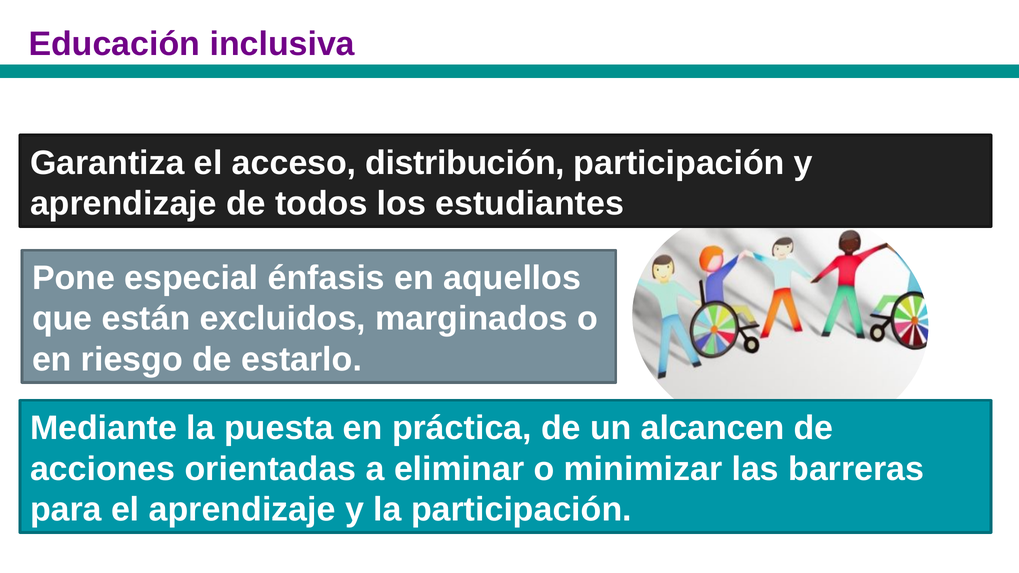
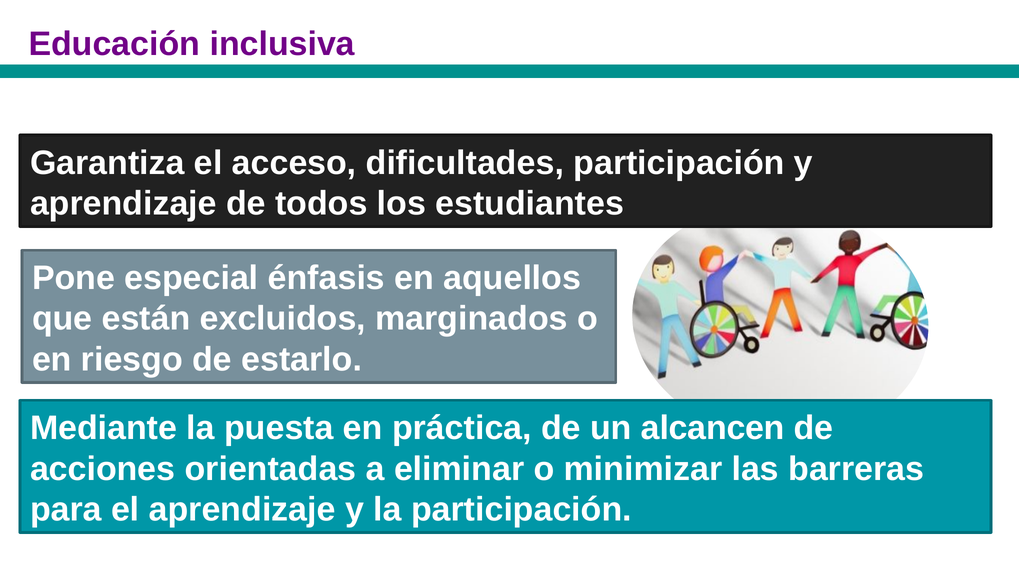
distribución: distribución -> dificultades
